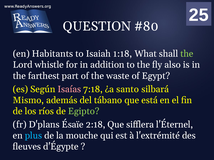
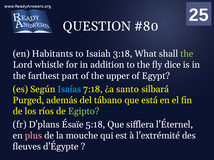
1:18: 1:18 -> 3:18
also: also -> dice
waste: waste -> upper
Isaías colour: pink -> light blue
Mismo: Mismo -> Purged
2:18: 2:18 -> 5:18
plus colour: light blue -> pink
